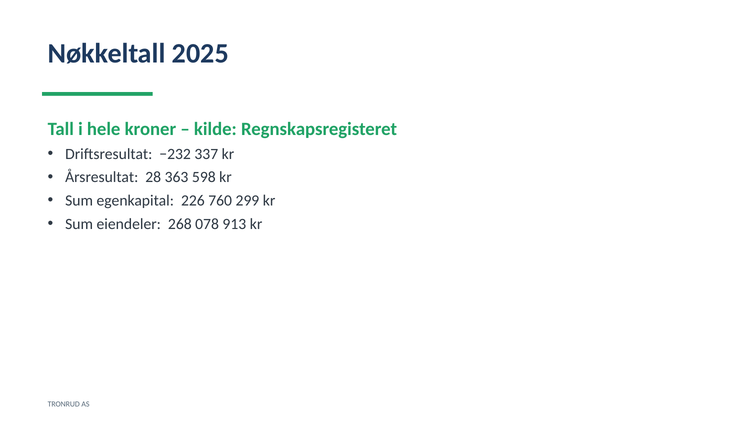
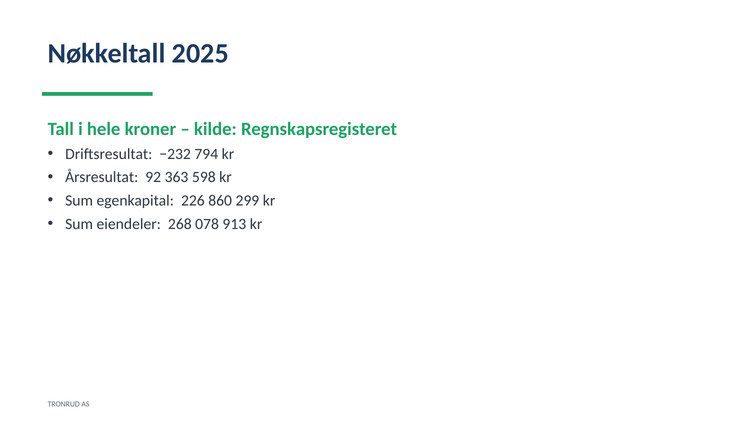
337: 337 -> 794
28: 28 -> 92
760: 760 -> 860
